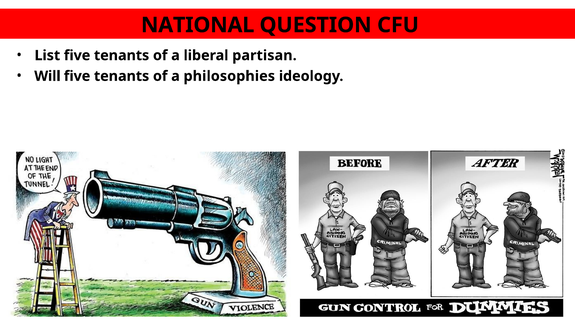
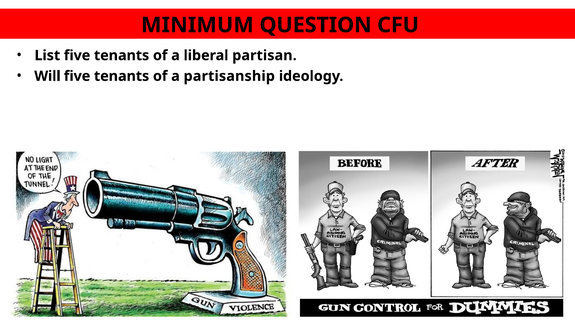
NATIONAL: NATIONAL -> MINIMUM
philosophies: philosophies -> partisanship
